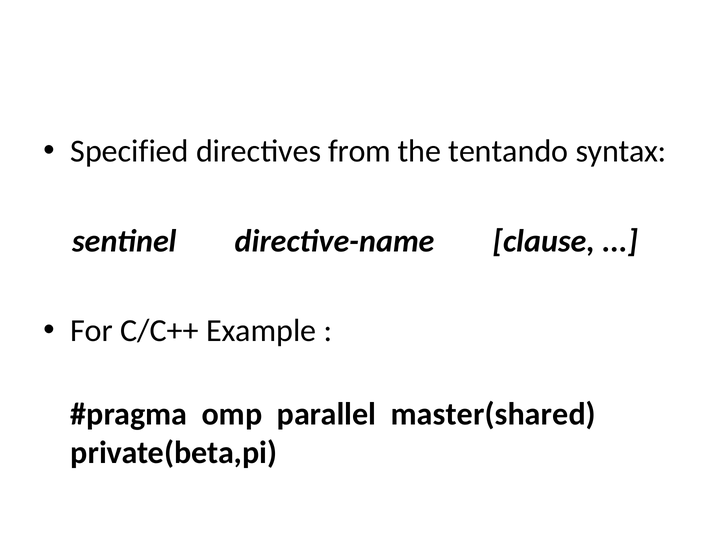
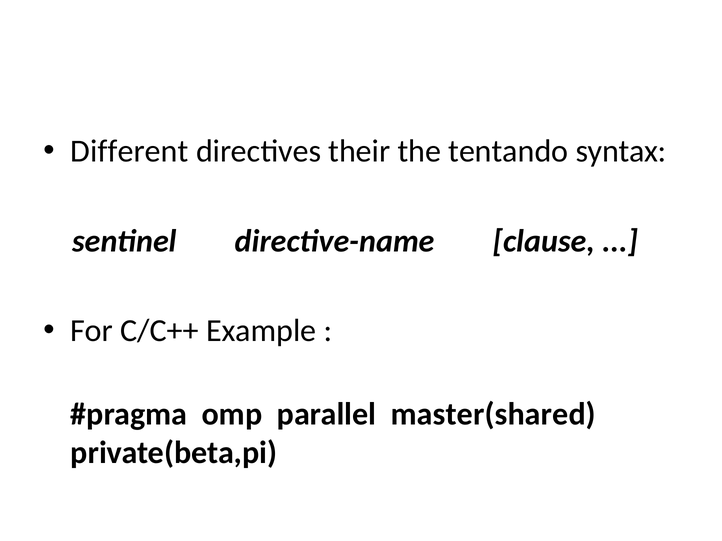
Specified: Specified -> Different
from: from -> their
